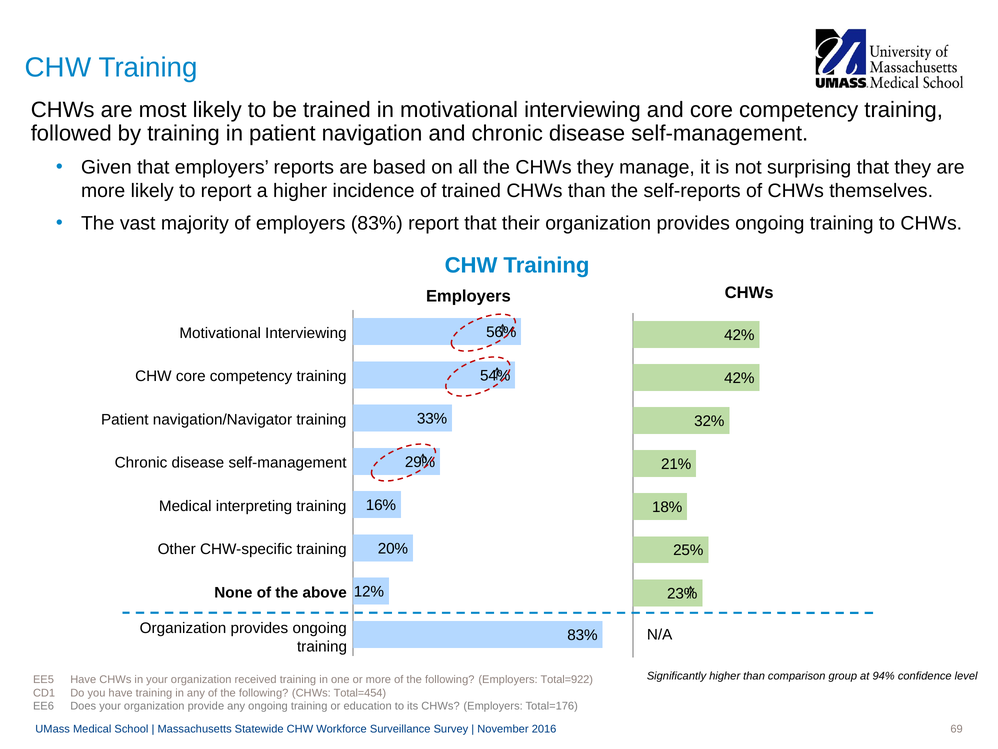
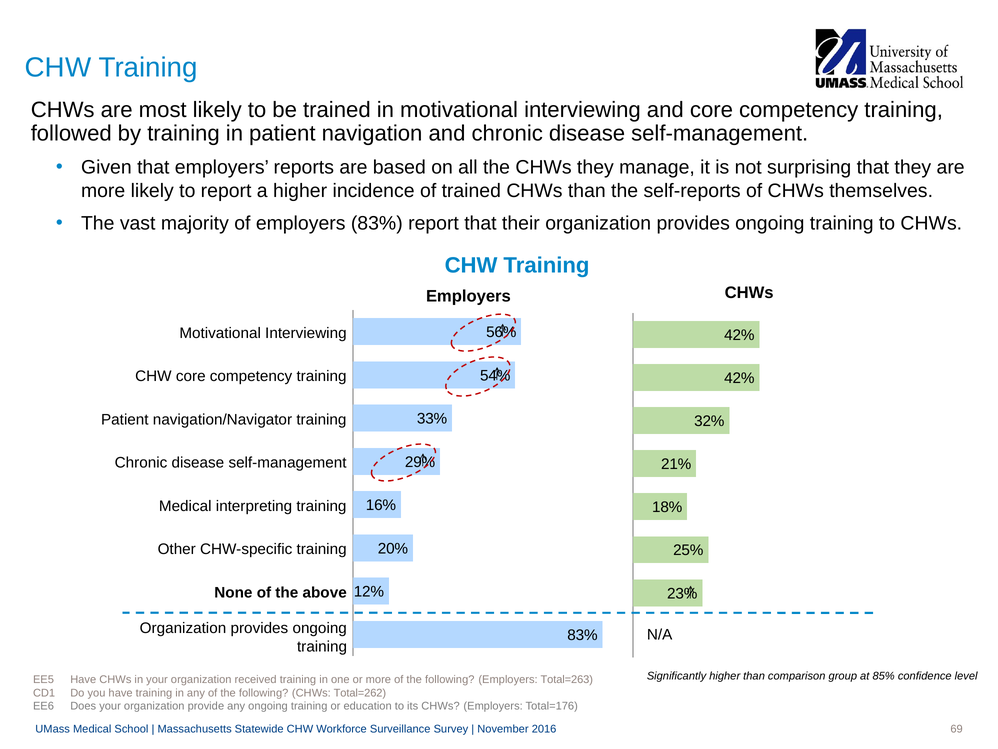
94%: 94% -> 85%
Total=922: Total=922 -> Total=263
Total=454: Total=454 -> Total=262
